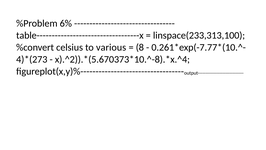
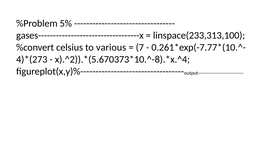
6%: 6% -> 5%
table----------------------------------x: table----------------------------------x -> gases----------------------------------x
8: 8 -> 7
